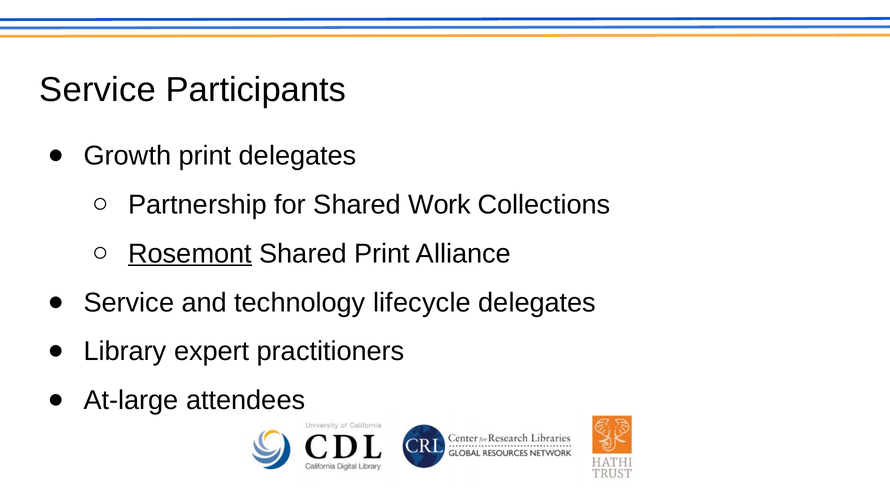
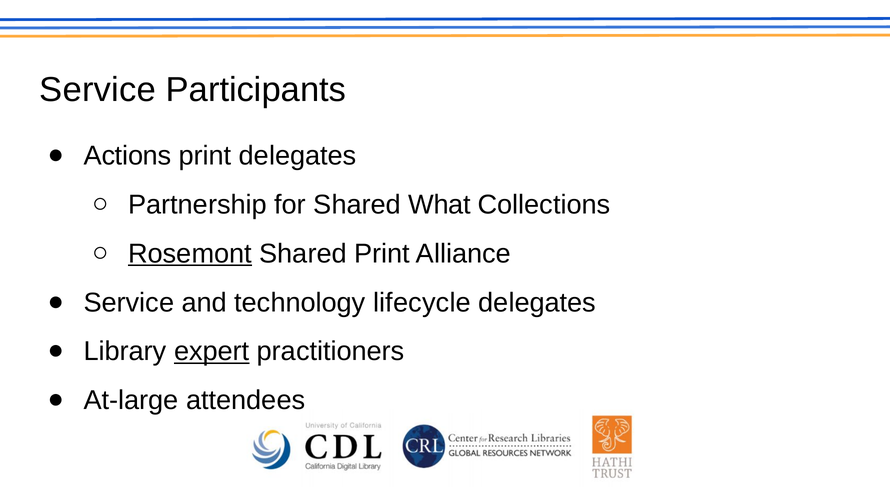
Growth: Growth -> Actions
Work: Work -> What
expert underline: none -> present
